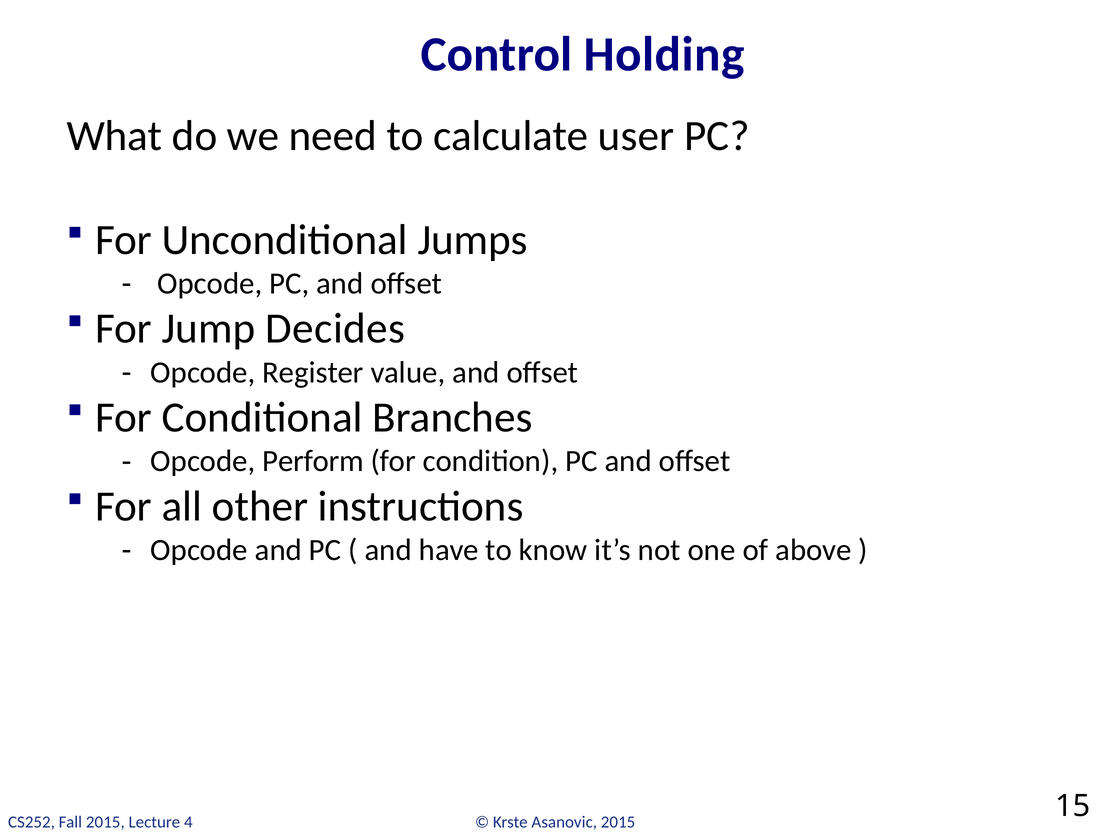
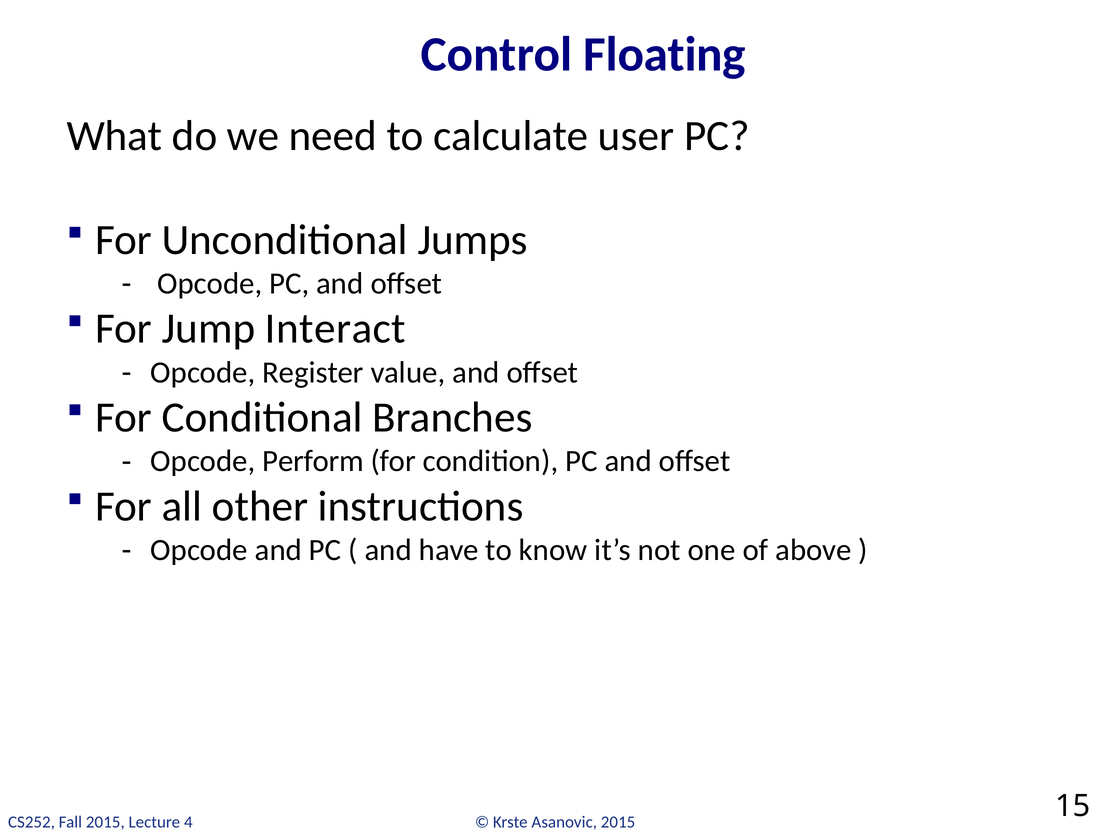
Holding: Holding -> Floating
Decides: Decides -> Interact
